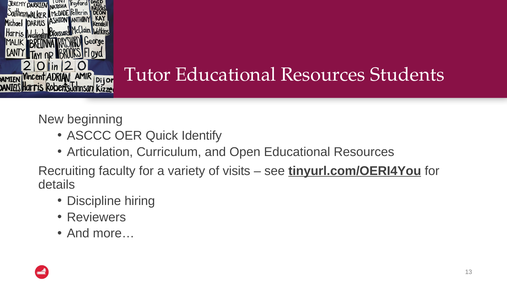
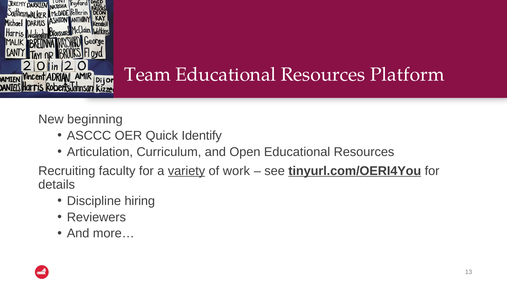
Tutor: Tutor -> Team
Students: Students -> Platform
variety underline: none -> present
visits: visits -> work
